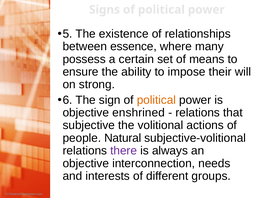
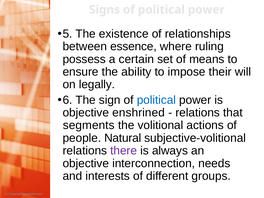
many: many -> ruling
strong: strong -> legally
political at (156, 100) colour: orange -> blue
subjective: subjective -> segments
